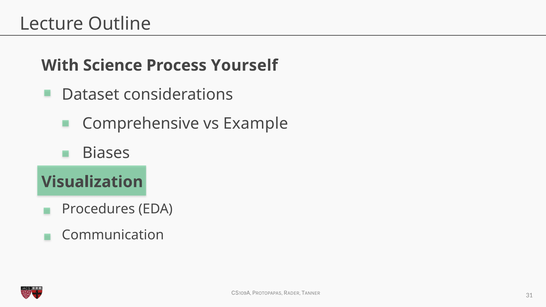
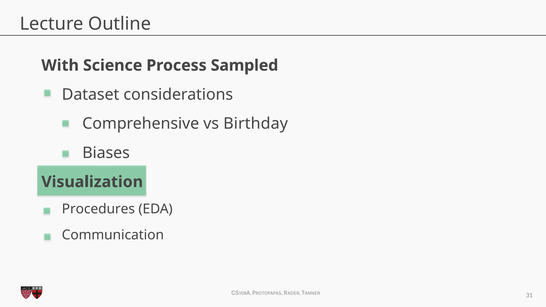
Yourself: Yourself -> Sampled
Example: Example -> Birthday
